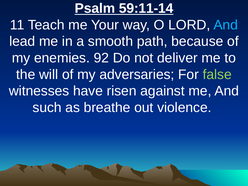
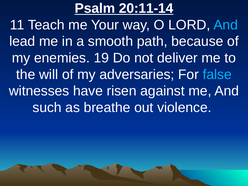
59:11-14: 59:11-14 -> 20:11-14
92: 92 -> 19
false colour: light green -> light blue
